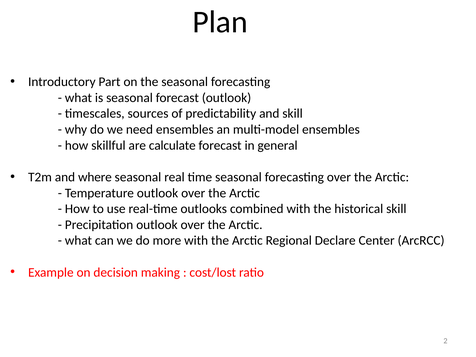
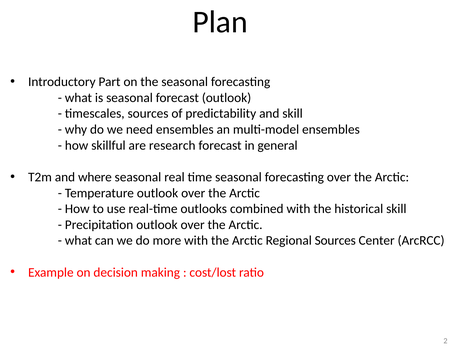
calculate: calculate -> research
Regional Declare: Declare -> Sources
